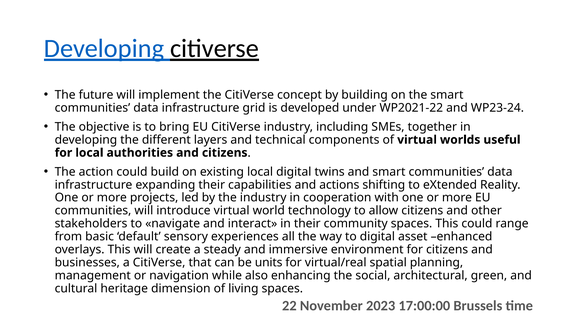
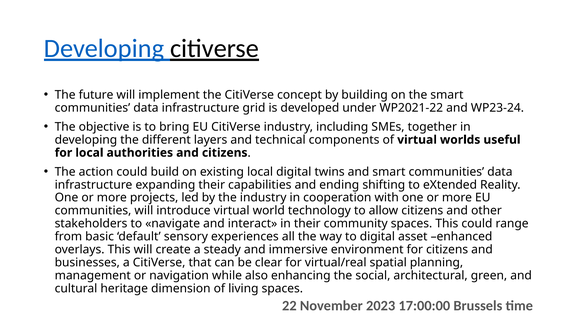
actions: actions -> ending
units: units -> clear
